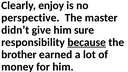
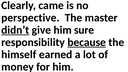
enjoy: enjoy -> came
didn’t underline: none -> present
brother: brother -> himself
